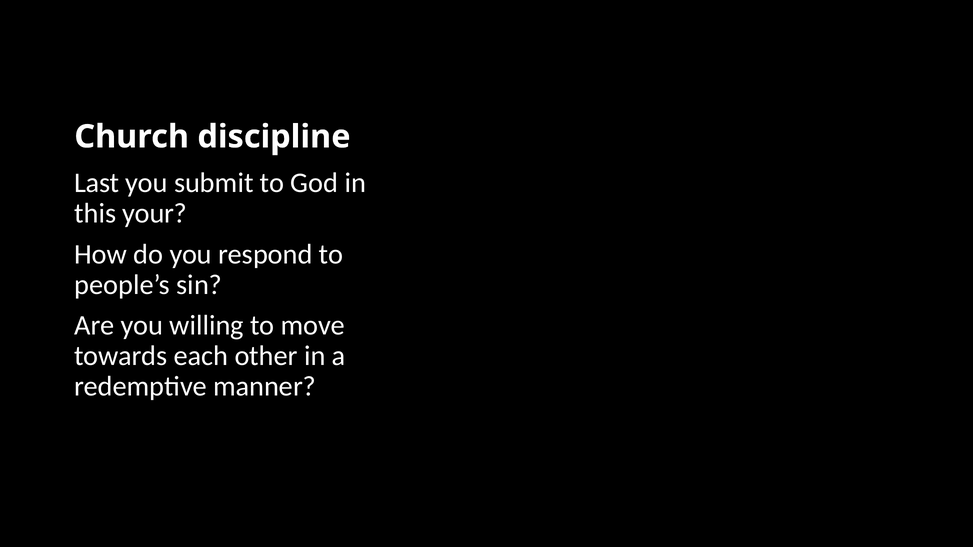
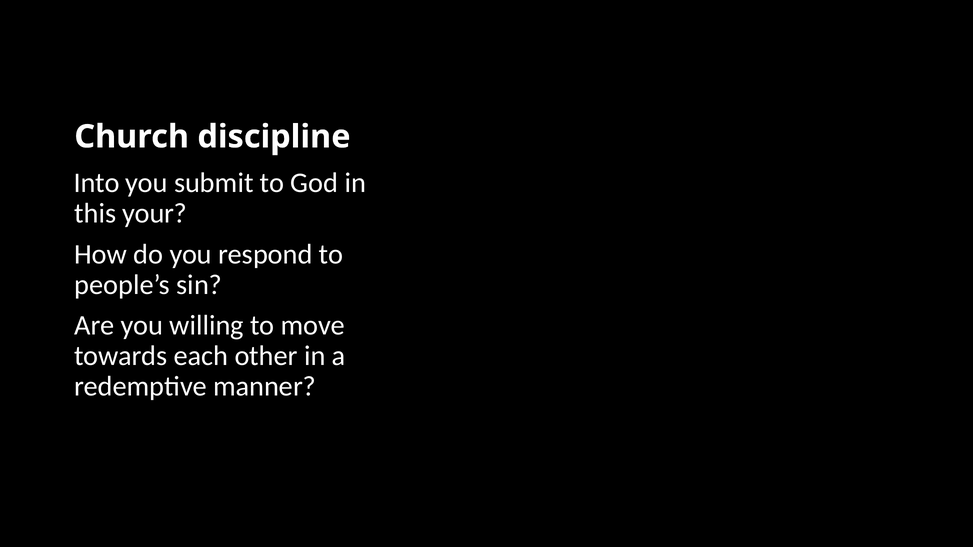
Last: Last -> Into
